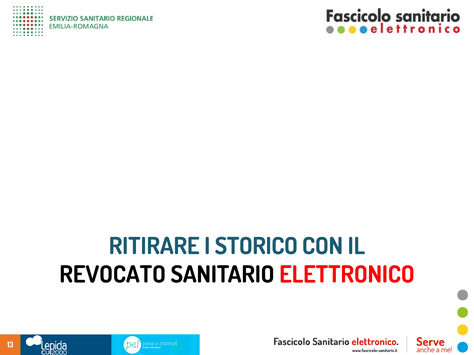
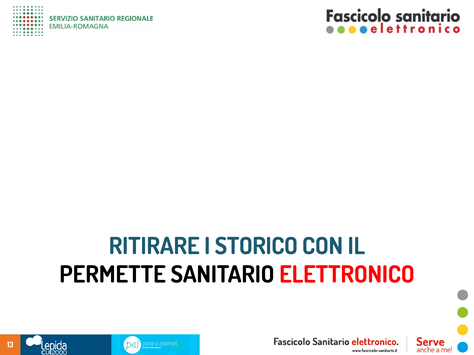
REVOCATO: REVOCATO -> PERMETTE
